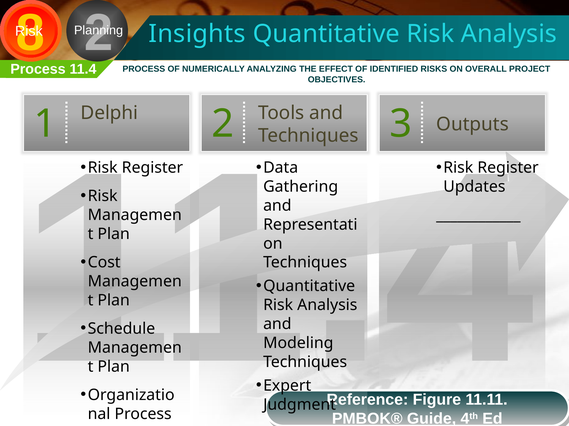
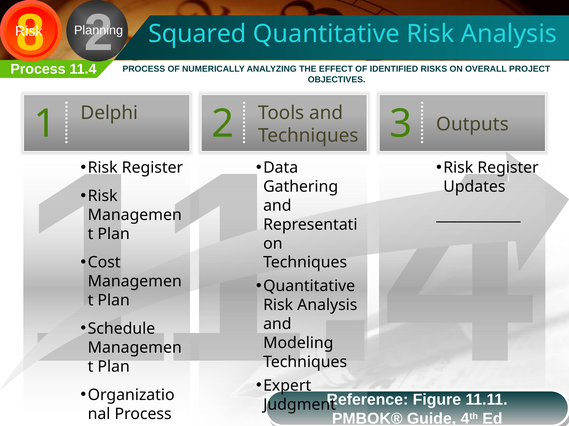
Insights: Insights -> Squared
